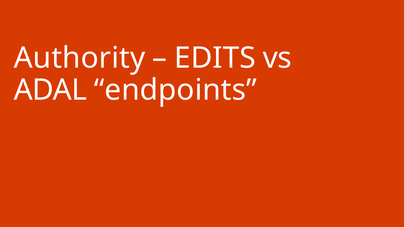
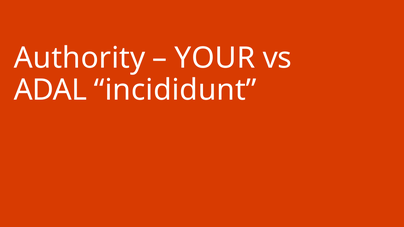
EDITS: EDITS -> YOUR
endpoints: endpoints -> incididunt
